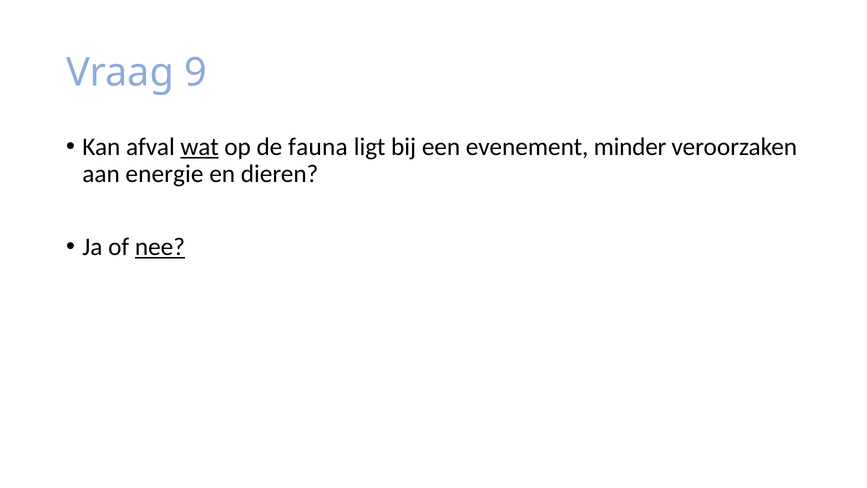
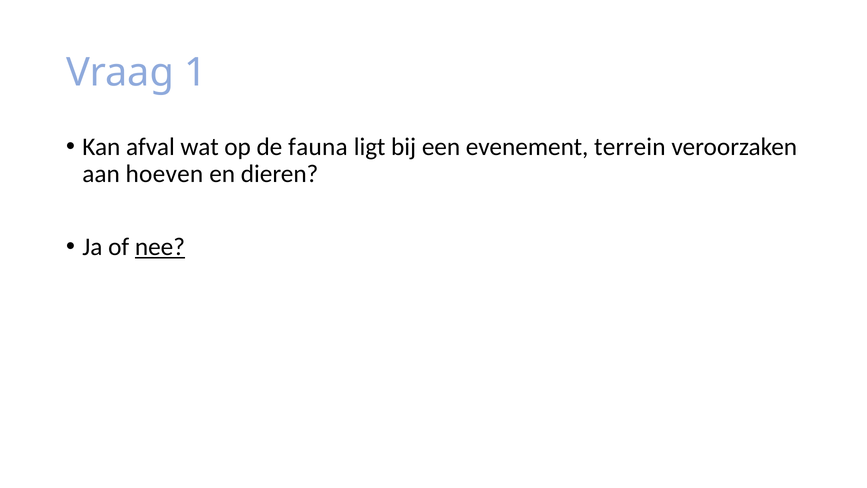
9: 9 -> 1
wat underline: present -> none
minder: minder -> terrein
energie: energie -> hoeven
